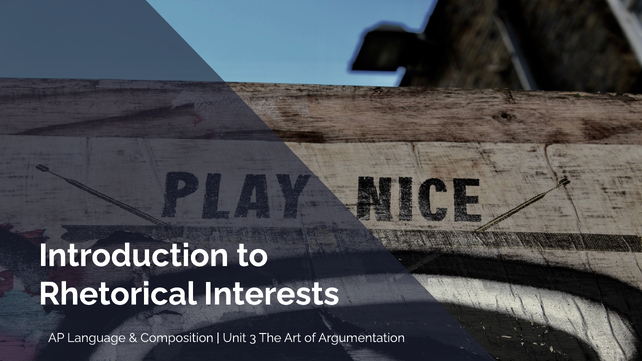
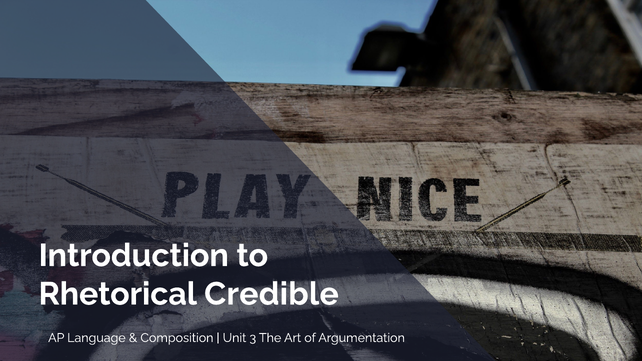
Interests: Interests -> Credible
